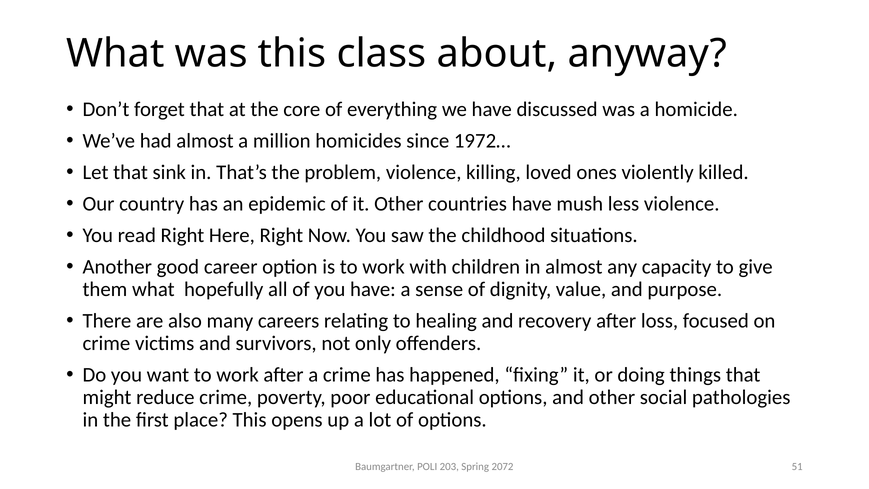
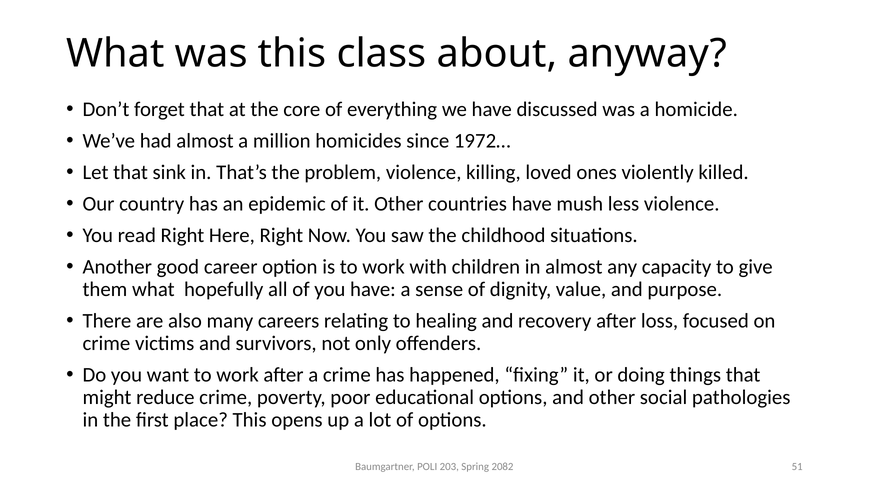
2072: 2072 -> 2082
